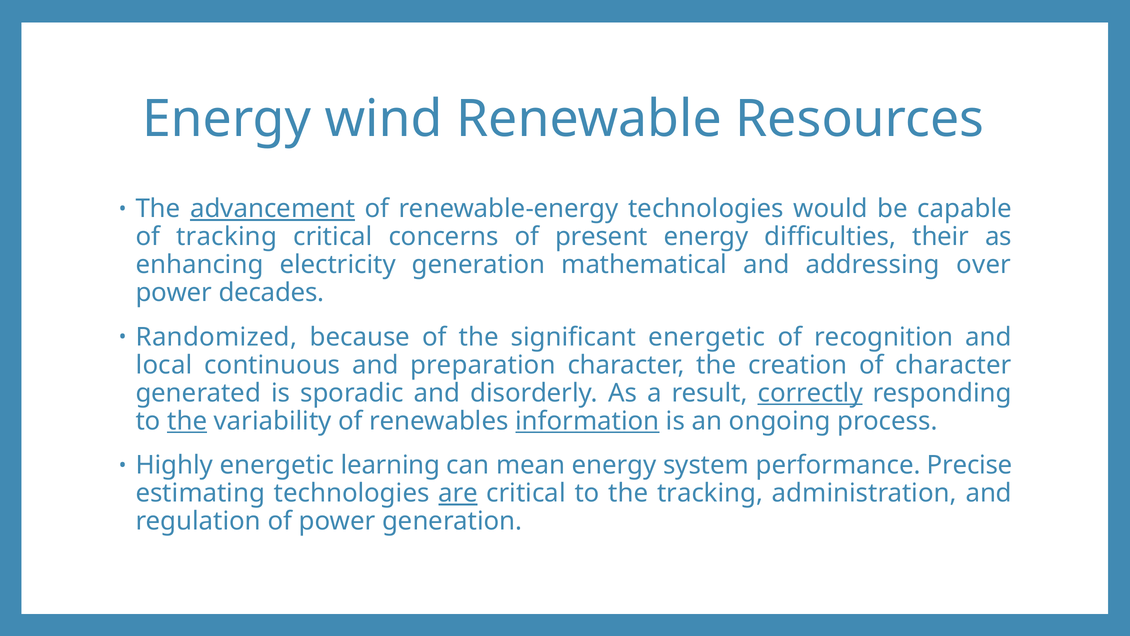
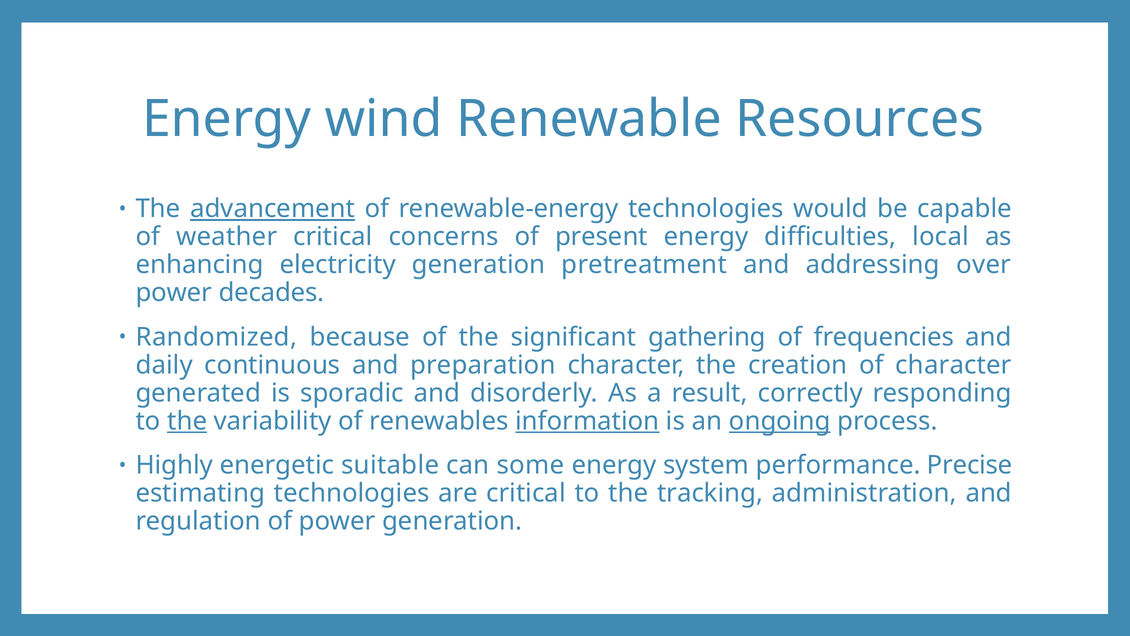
of tracking: tracking -> weather
their: their -> local
mathematical: mathematical -> pretreatment
significant energetic: energetic -> gathering
recognition: recognition -> frequencies
local: local -> daily
correctly underline: present -> none
ongoing underline: none -> present
learning: learning -> suitable
mean: mean -> some
are underline: present -> none
